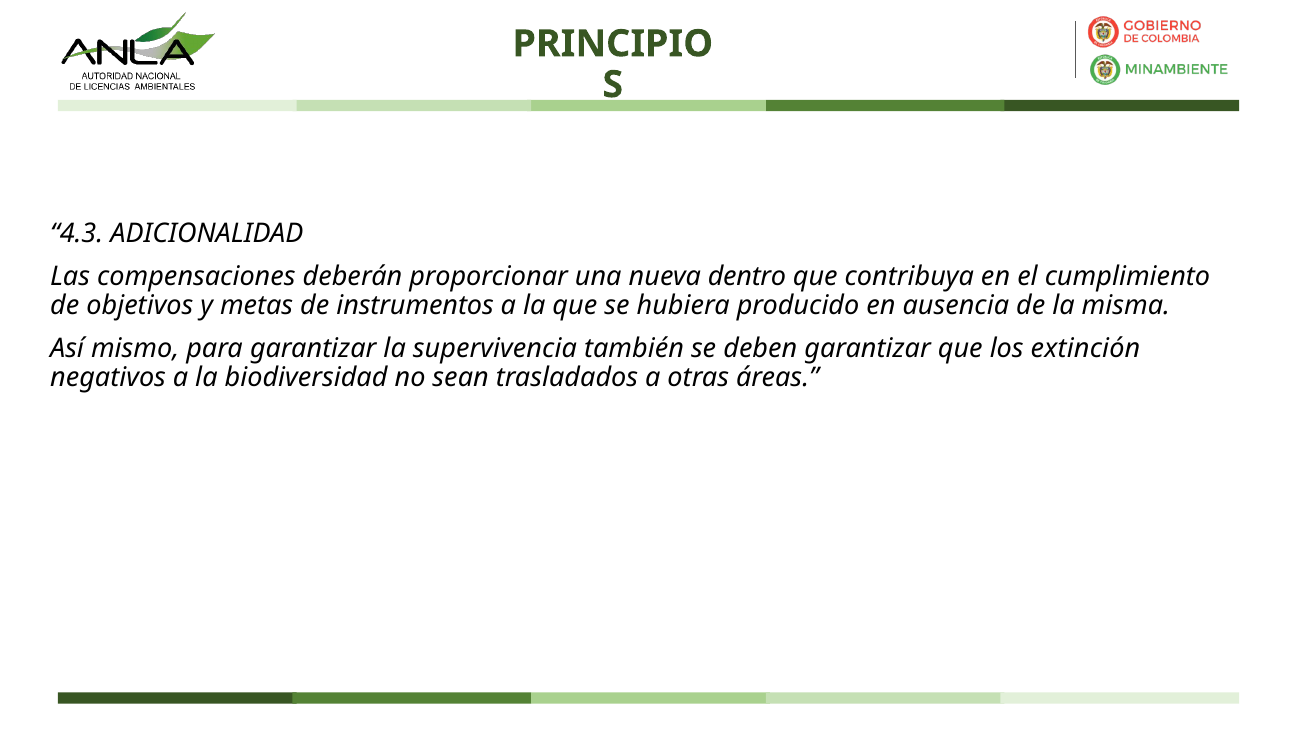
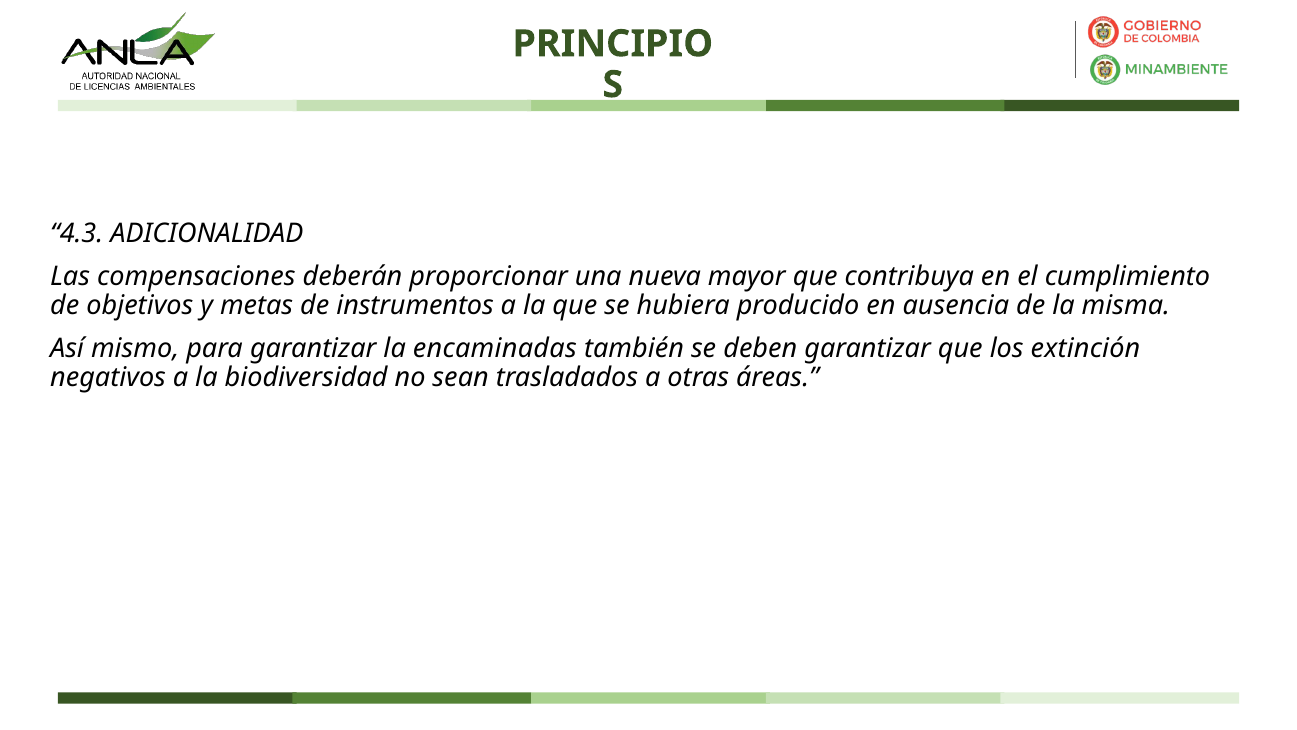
dentro: dentro -> mayor
supervivencia: supervivencia -> encaminadas
